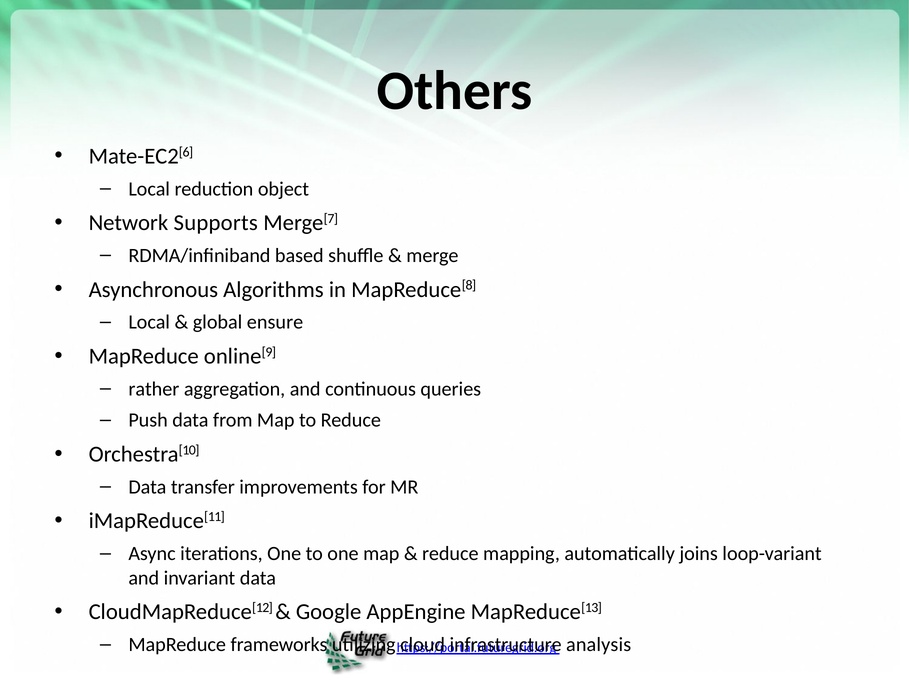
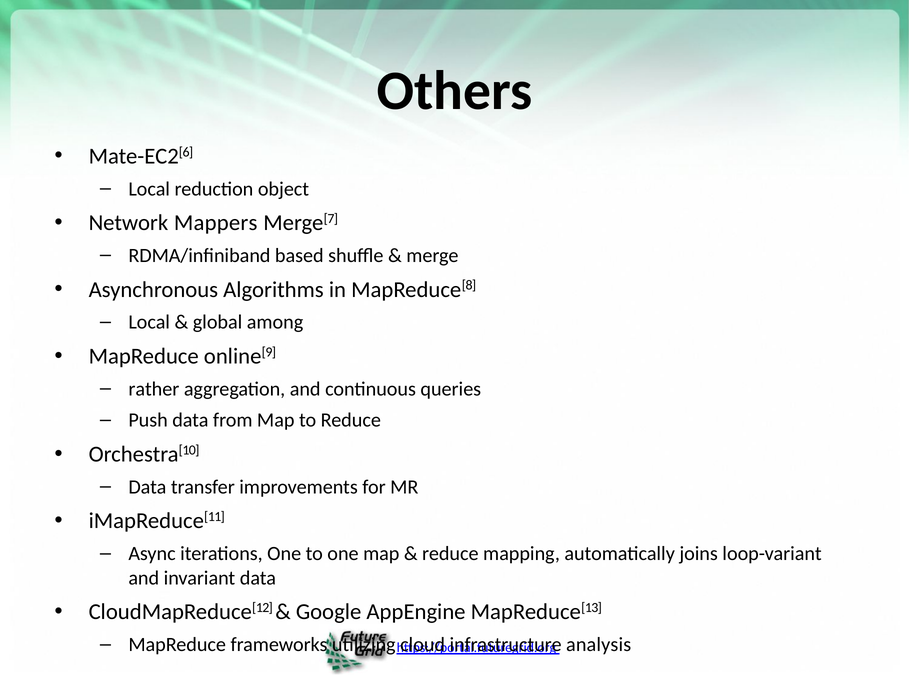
Supports: Supports -> Mappers
ensure: ensure -> among
